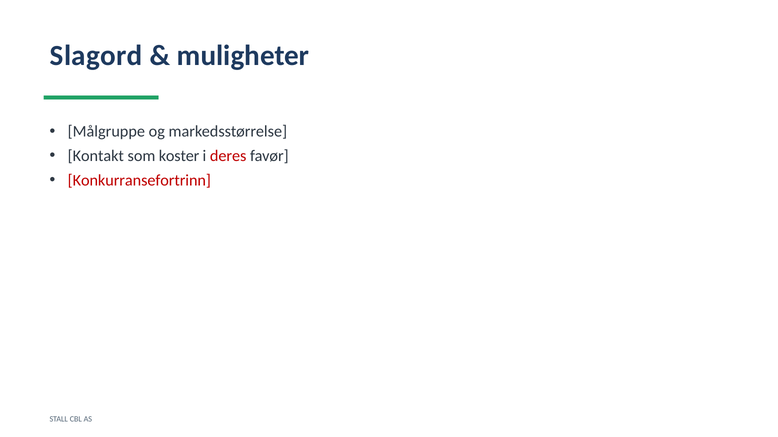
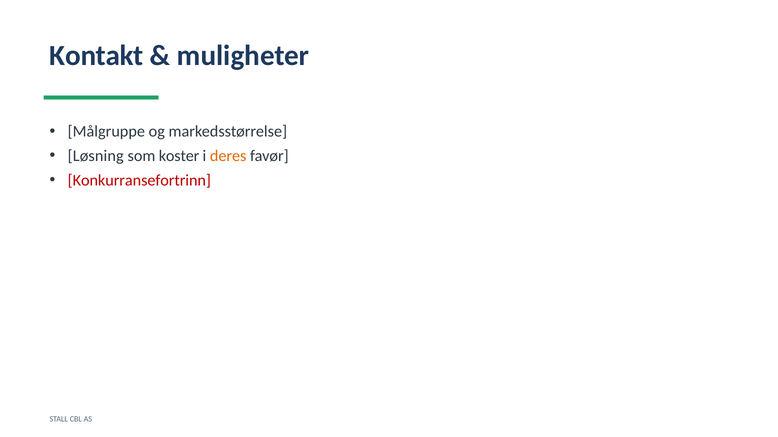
Slagord: Slagord -> Kontakt
Kontakt: Kontakt -> Løsning
deres colour: red -> orange
